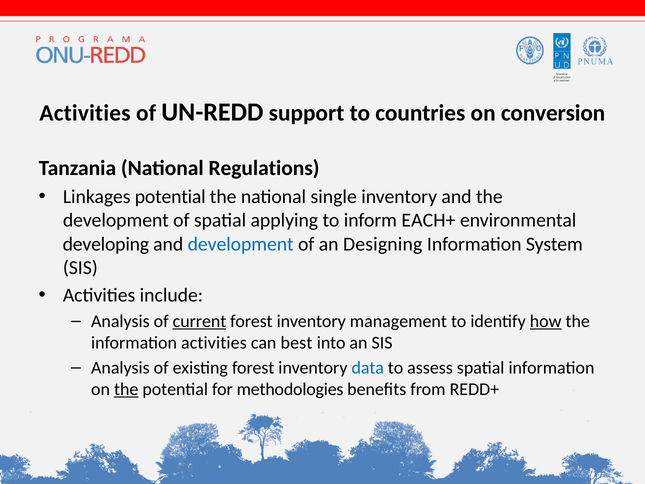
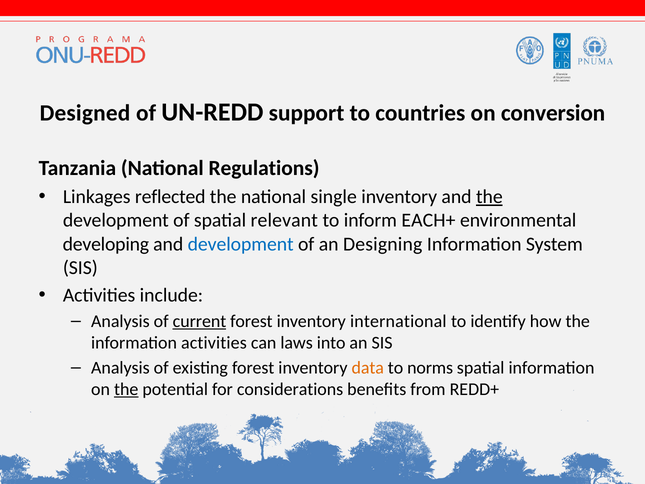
Activities at (85, 113): Activities -> Designed
Linkages potential: potential -> reflected
the at (489, 197) underline: none -> present
applying: applying -> relevant
management: management -> international
how underline: present -> none
best: best -> laws
data colour: blue -> orange
assess: assess -> norms
methodologies: methodologies -> considerations
